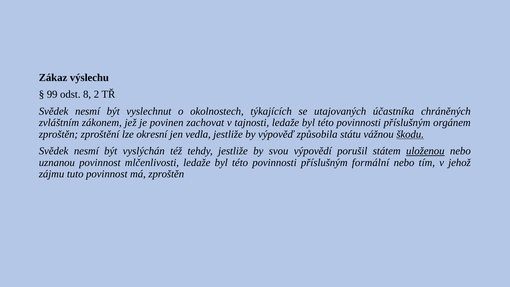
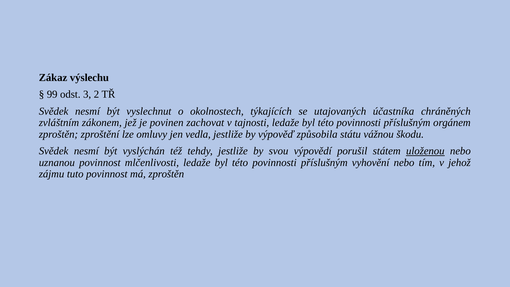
8: 8 -> 3
okresní: okresní -> omluvy
škodu underline: present -> none
formální: formální -> vyhovění
